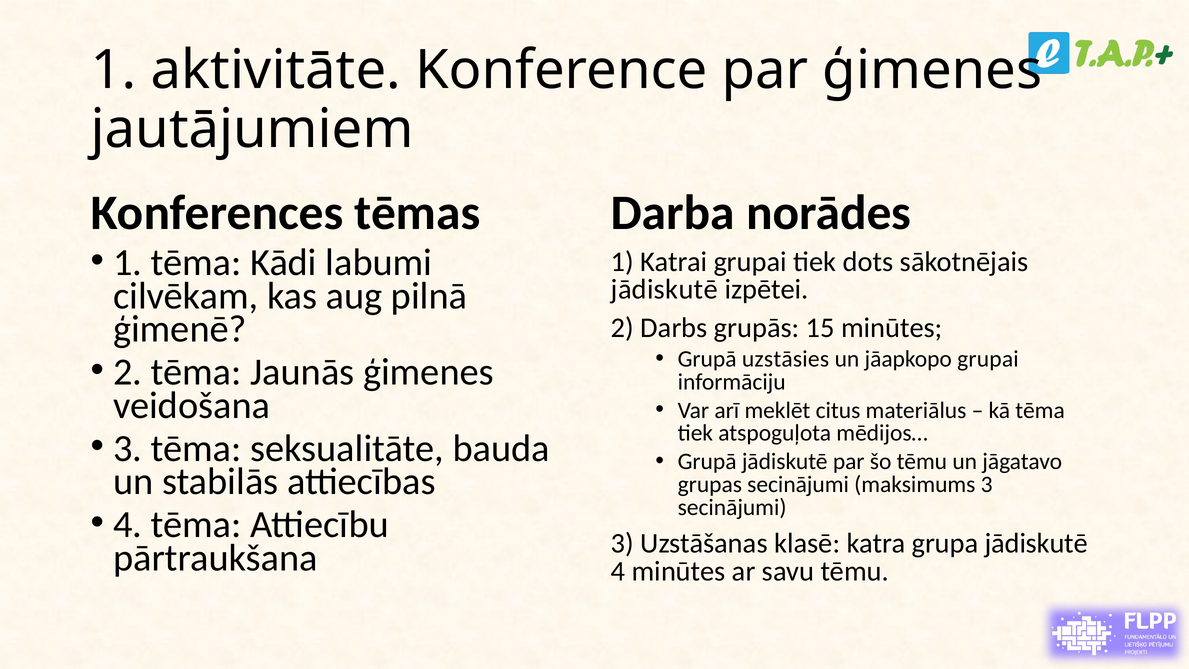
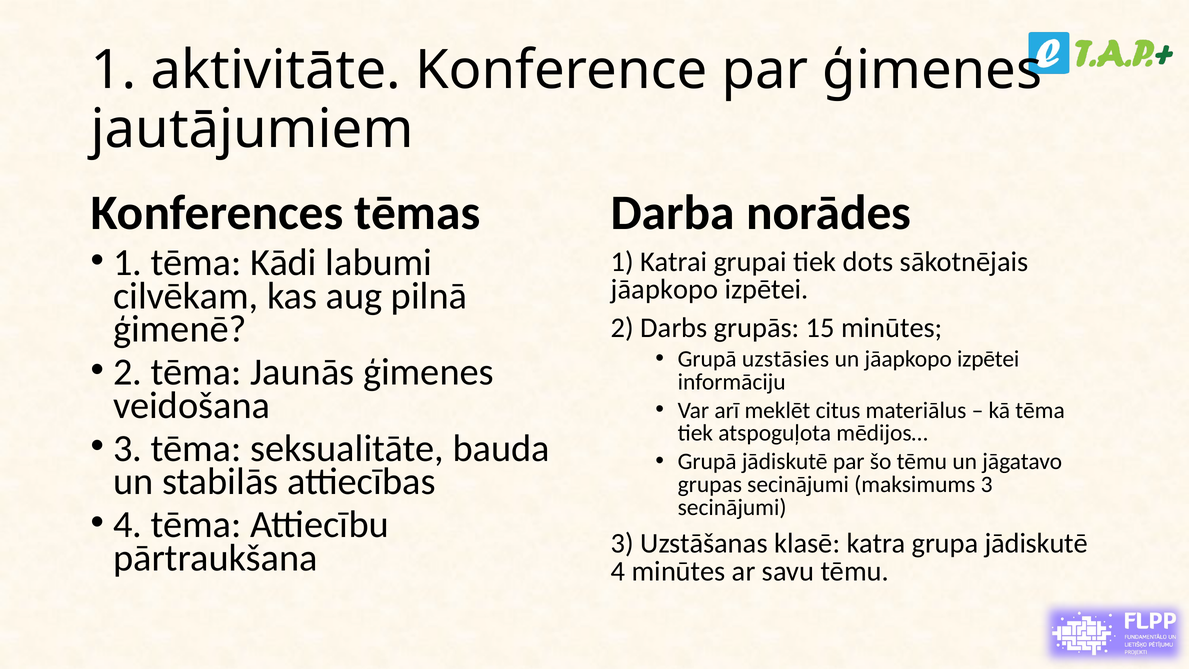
jādiskutē at (664, 289): jādiskutē -> jāapkopo
un jāapkopo grupai: grupai -> izpētei
